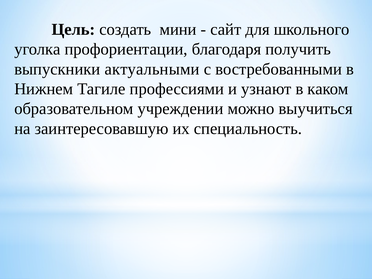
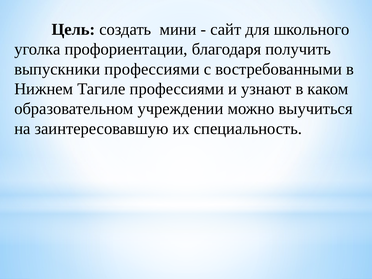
выпускники актуальными: актуальными -> профессиями
